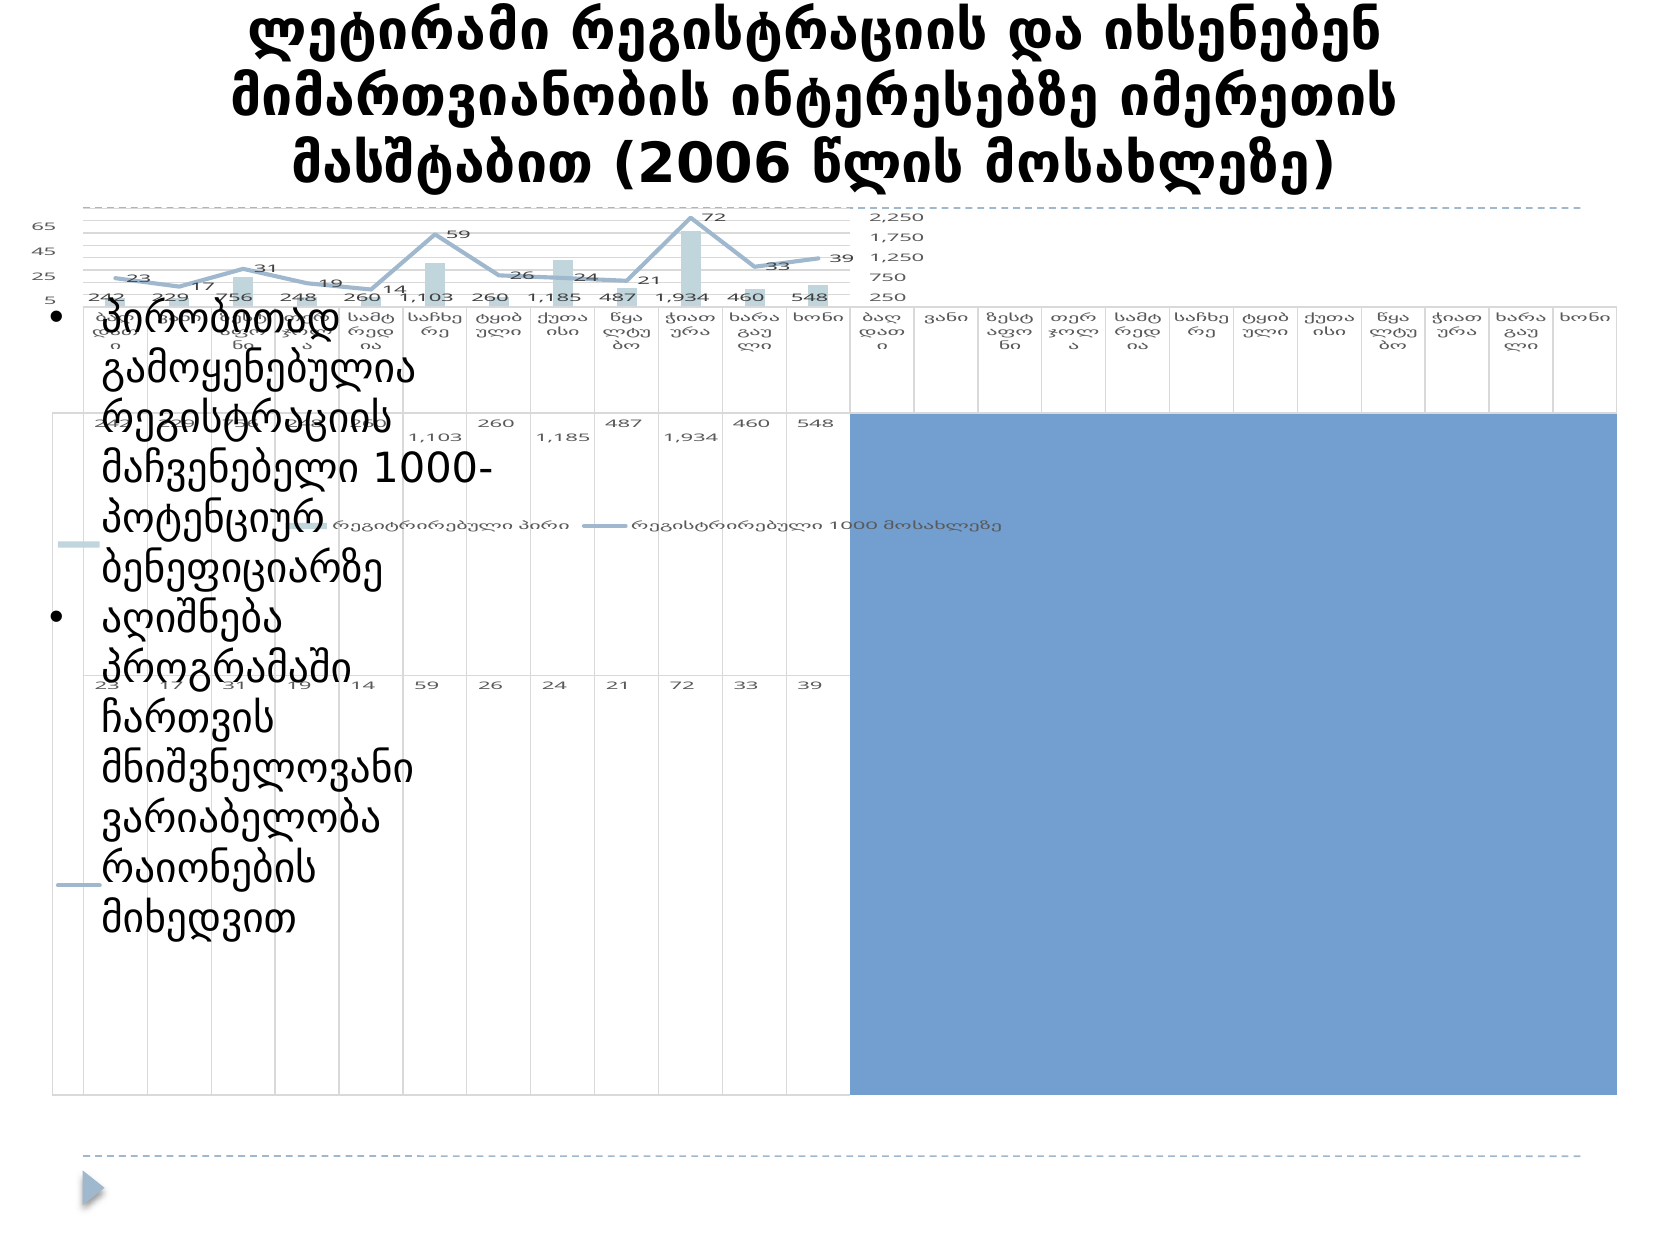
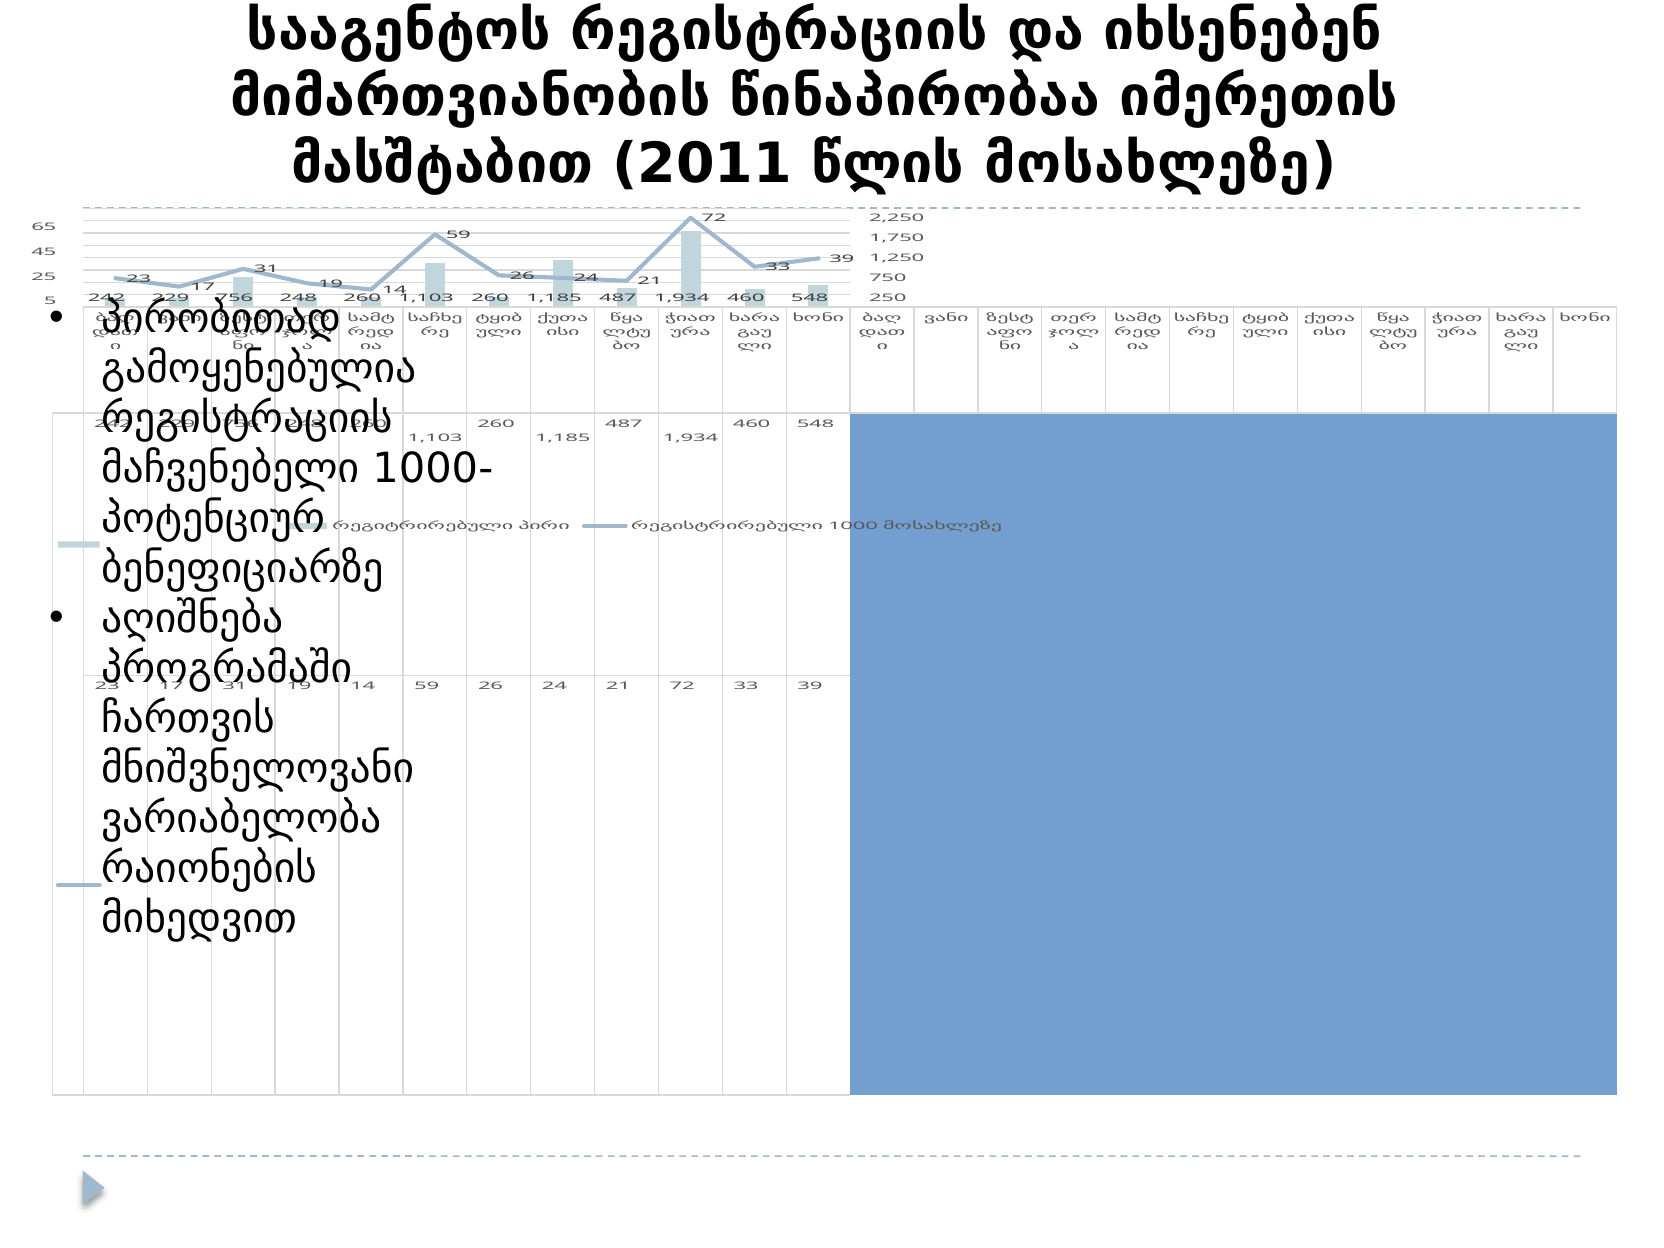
ლეტირამი: ლეტირამი -> სააგენტოს
ინტერესებზე: ინტერესებზე -> წინაპირობაა
2006: 2006 -> 2011
